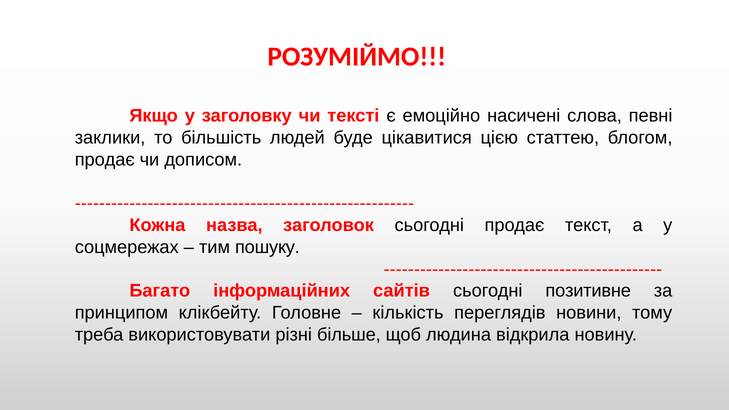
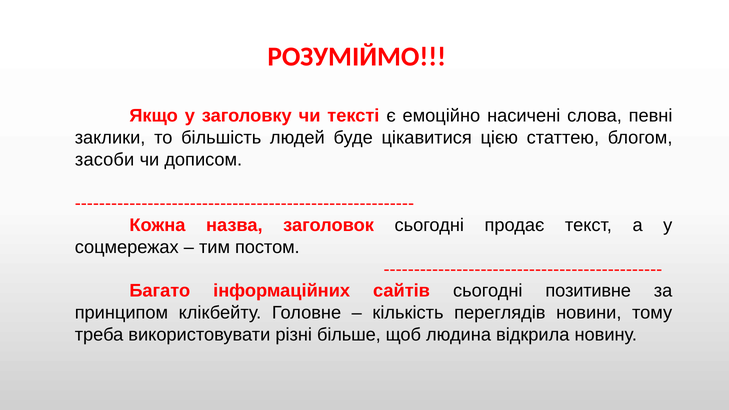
продає at (105, 160): продає -> засоби
пошуку: пошуку -> постом
